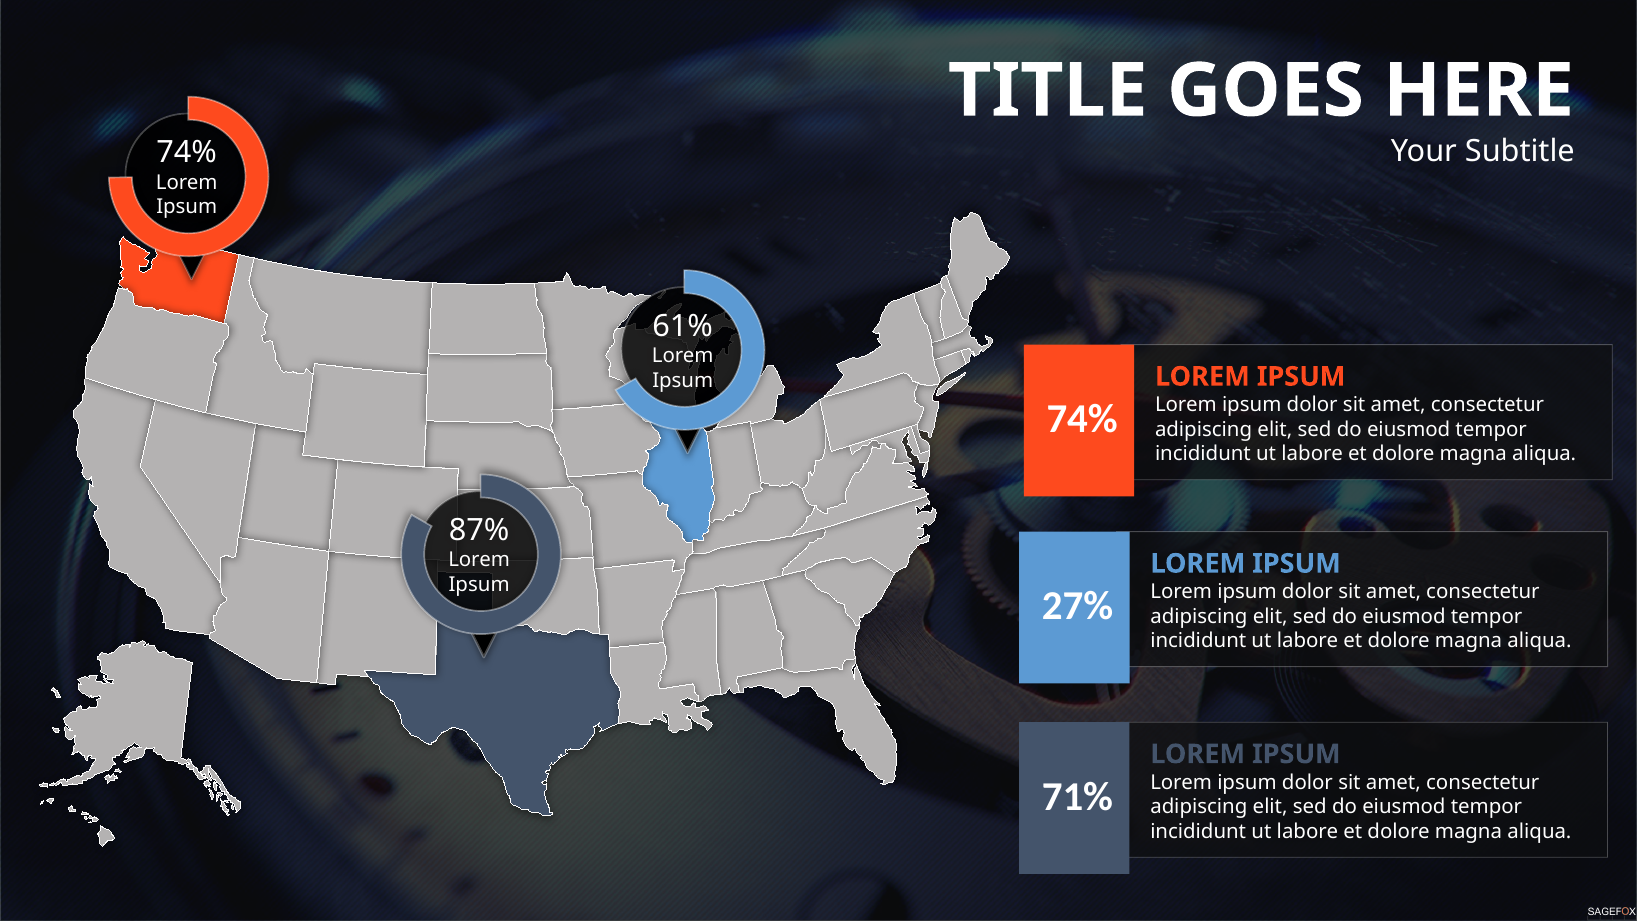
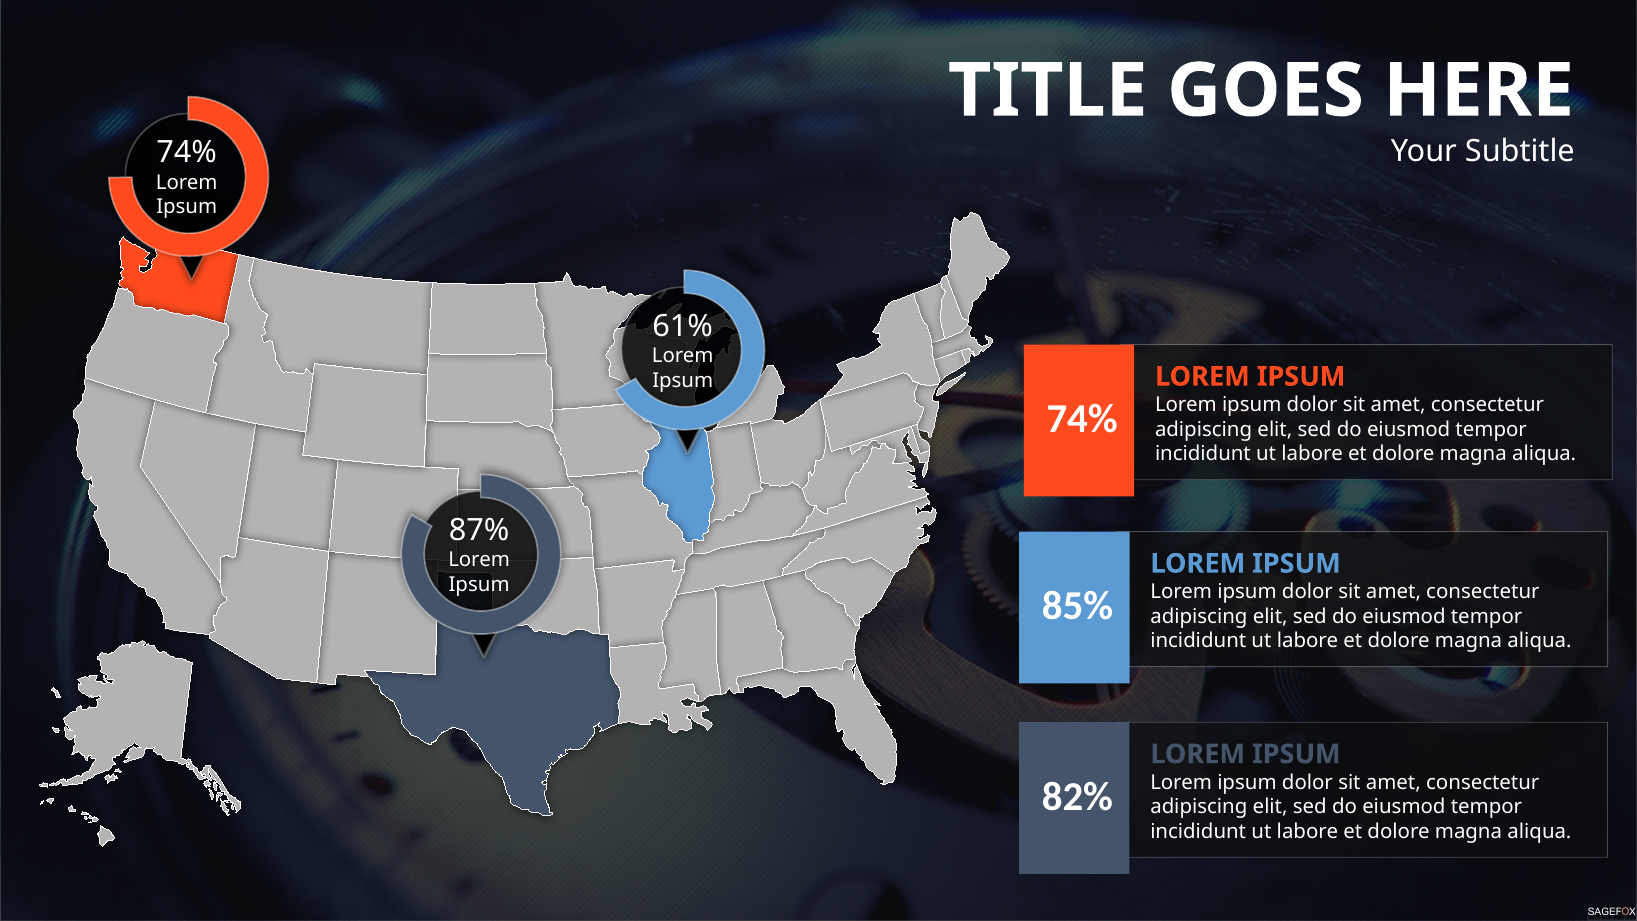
27%: 27% -> 85%
71%: 71% -> 82%
